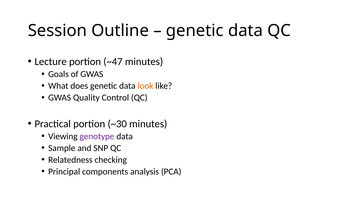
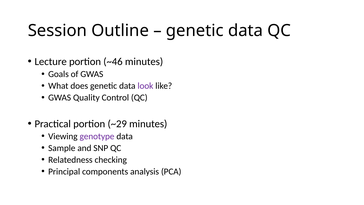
~47: ~47 -> ~46
look colour: orange -> purple
~30: ~30 -> ~29
